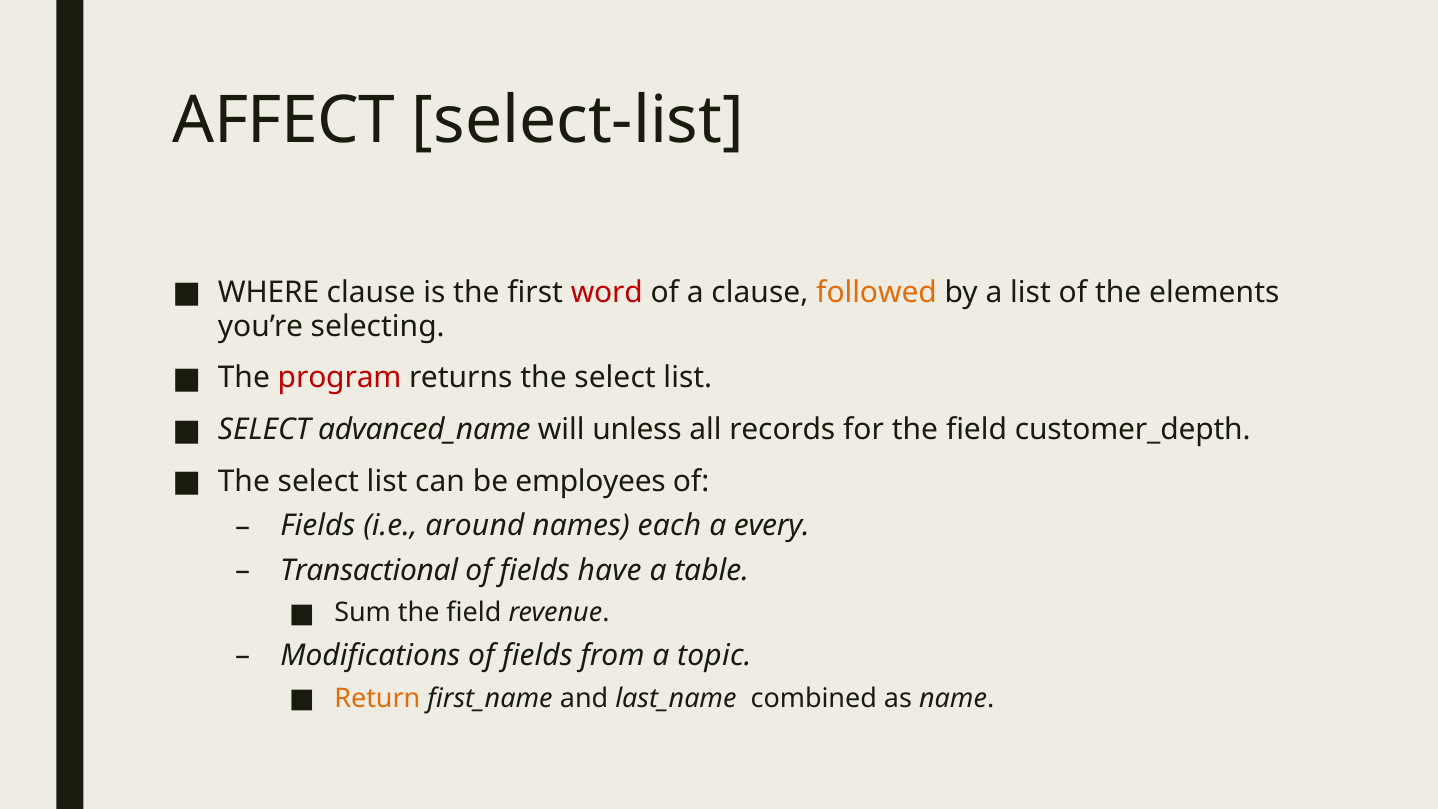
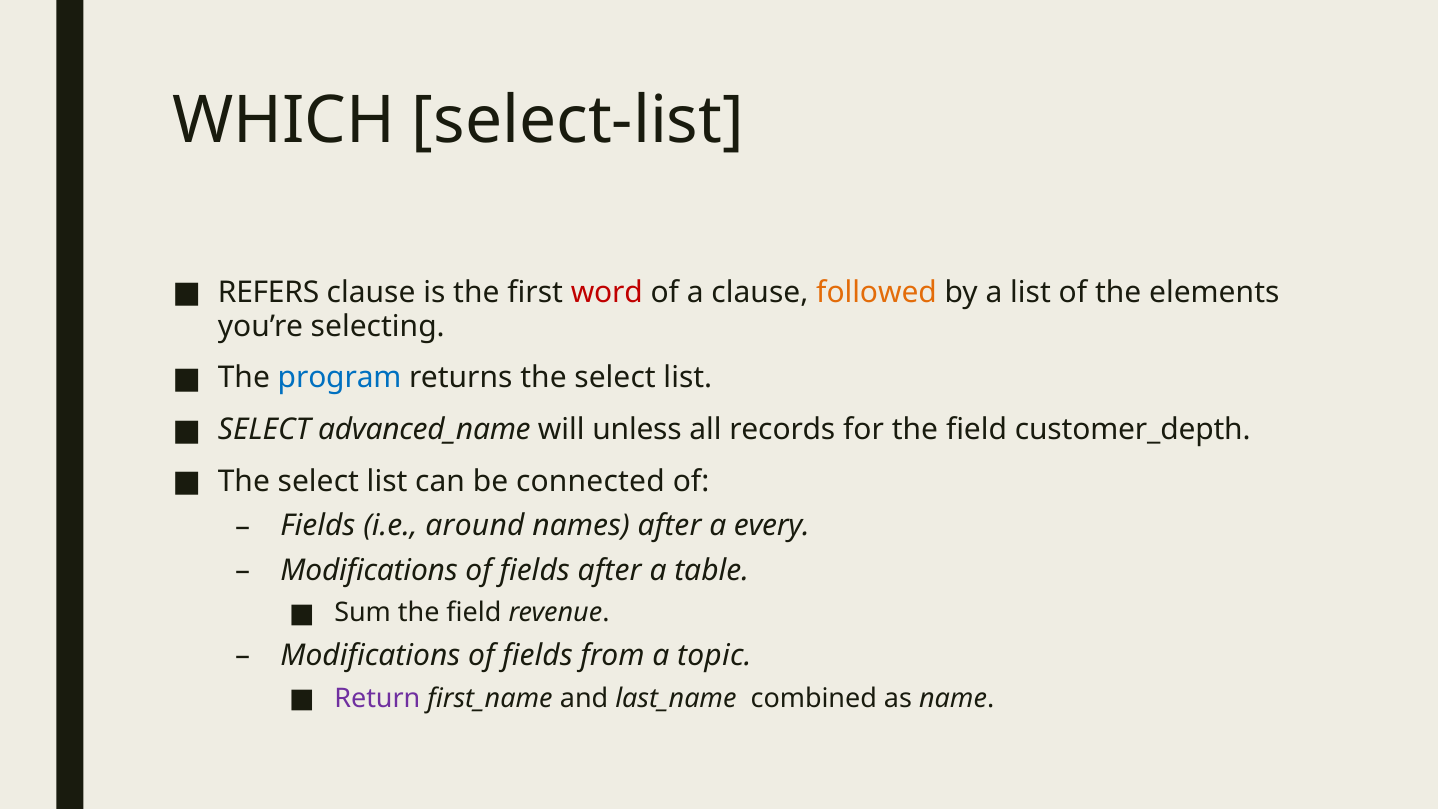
AFFECT: AFFECT -> WHICH
WHERE: WHERE -> REFERS
program colour: red -> blue
employees: employees -> connected
names each: each -> after
Transactional at (369, 570): Transactional -> Modifications
fields have: have -> after
Return colour: orange -> purple
